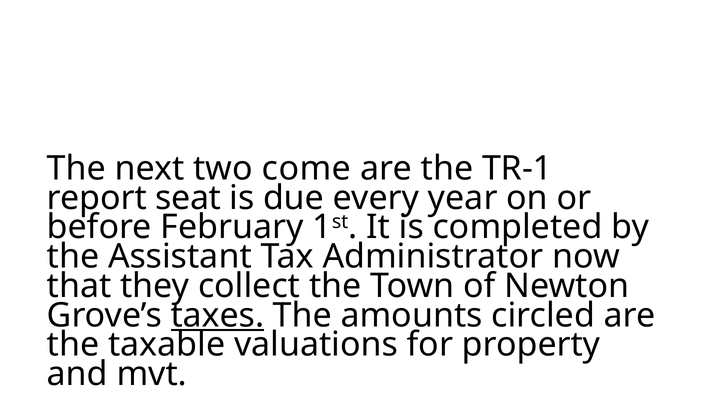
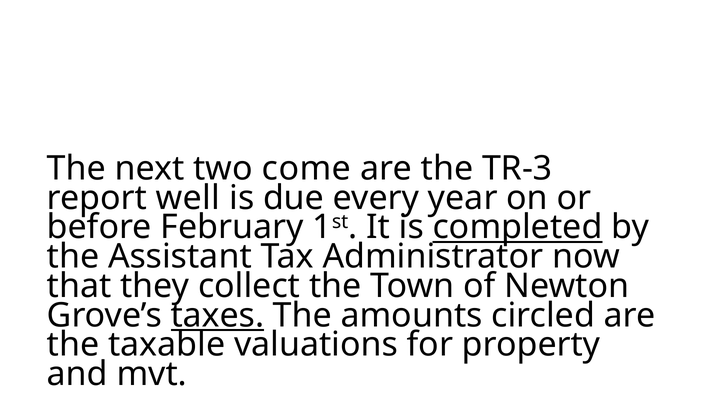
TR-1: TR-1 -> TR-3
seat: seat -> well
completed underline: none -> present
